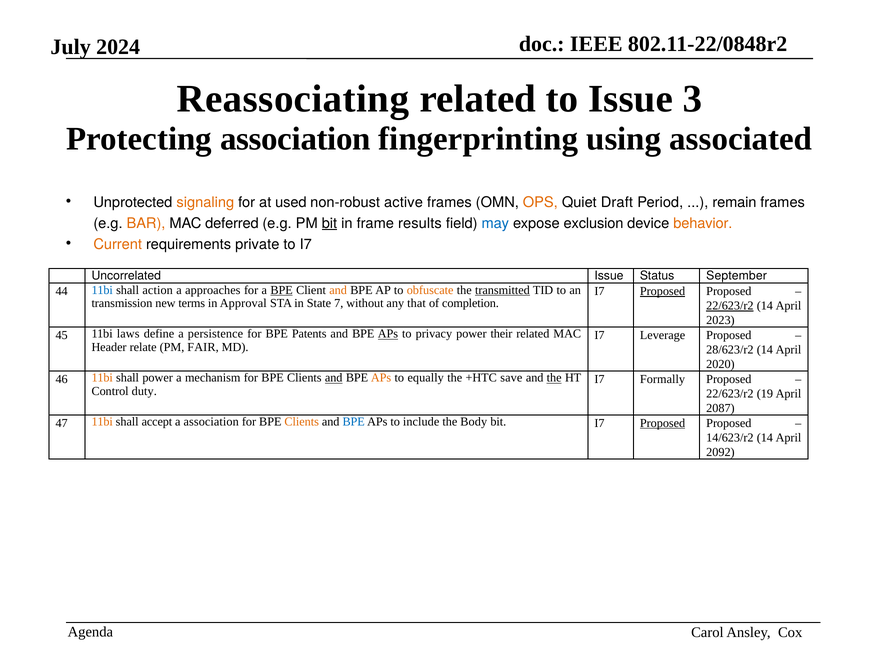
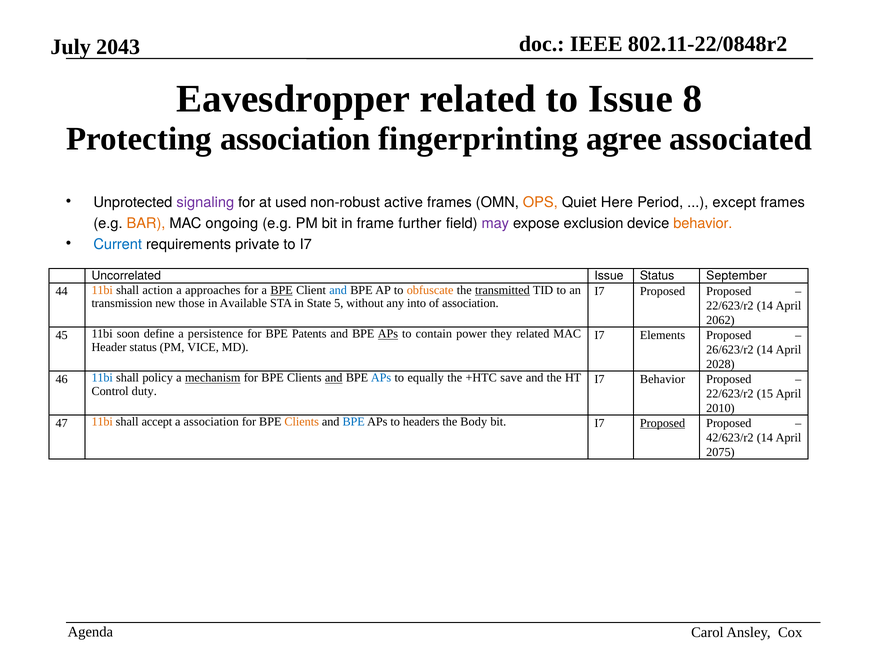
2024: 2024 -> 2043
Reassociating: Reassociating -> Eavesdropper
3: 3 -> 8
using: using -> agree
signaling colour: orange -> purple
Draft: Draft -> Here
remain: remain -> except
deferred: deferred -> ongoing
bit at (329, 223) underline: present -> none
results: results -> further
may colour: blue -> purple
Current colour: orange -> blue
11bi at (102, 290) colour: blue -> orange
and at (338, 290) colour: orange -> blue
Proposed at (663, 291) underline: present -> none
terms: terms -> those
Approval: Approval -> Available
7: 7 -> 5
that: that -> into
of completion: completion -> association
22/623/r2 at (730, 306) underline: present -> none
2023: 2023 -> 2062
laws: laws -> soon
privacy: privacy -> contain
their: their -> they
Leverage: Leverage -> Elements
Header relate: relate -> status
FAIR: FAIR -> VICE
28/623/r2: 28/623/r2 -> 26/623/r2
2020: 2020 -> 2028
11bi at (102, 378) colour: orange -> blue
shall power: power -> policy
mechanism underline: none -> present
APs at (381, 378) colour: orange -> blue
the at (554, 378) underline: present -> none
I7 Formally: Formally -> Behavior
19: 19 -> 15
2087: 2087 -> 2010
include: include -> headers
14/623/r2: 14/623/r2 -> 42/623/r2
2092: 2092 -> 2075
